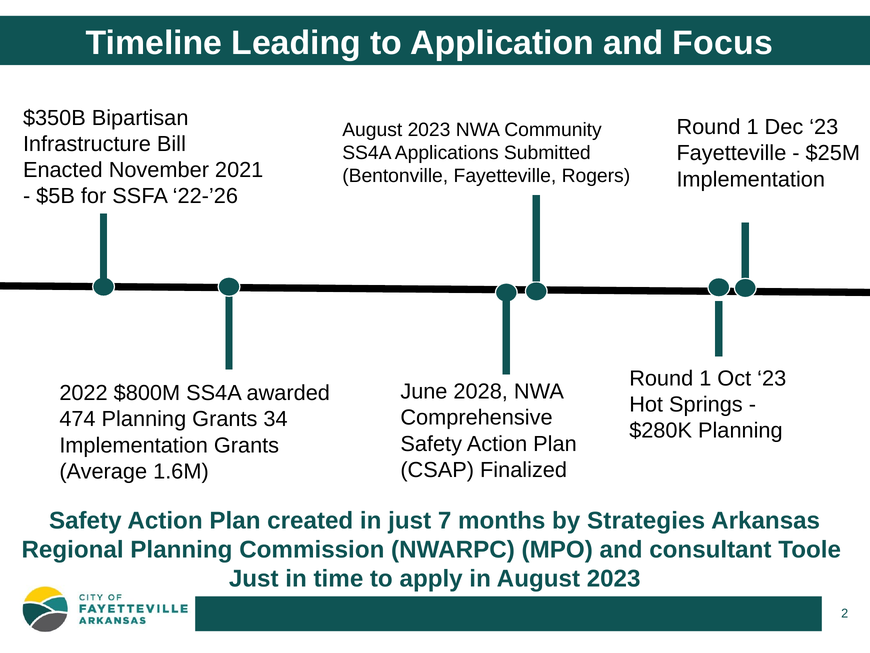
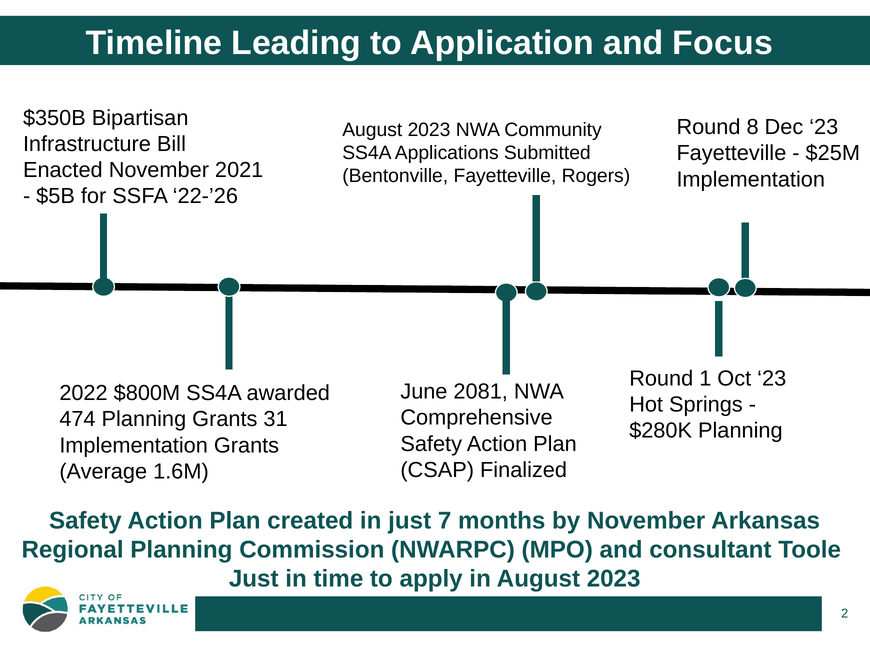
1 at (753, 127): 1 -> 8
2028: 2028 -> 2081
34: 34 -> 31
by Strategies: Strategies -> November
